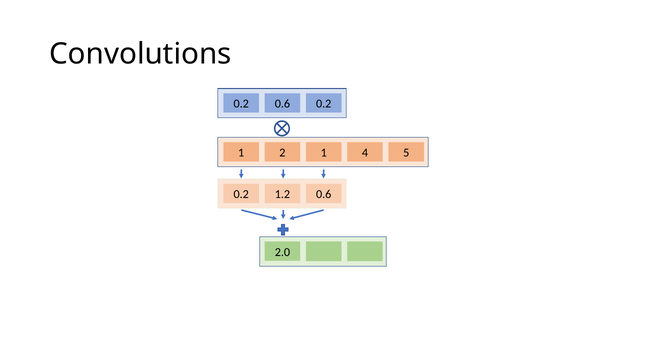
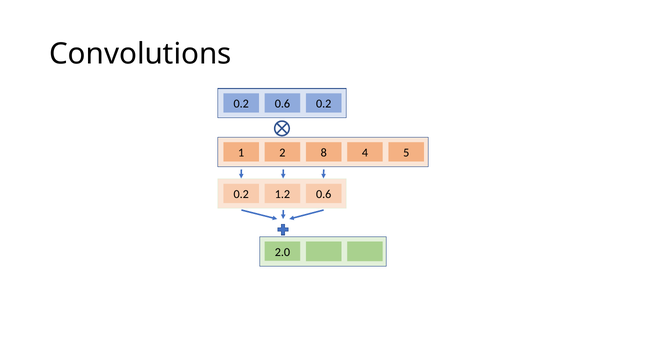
2 1: 1 -> 8
